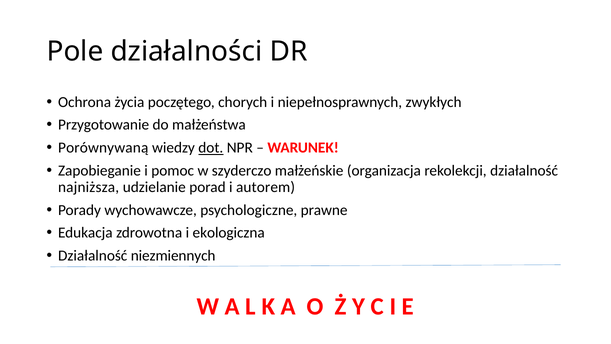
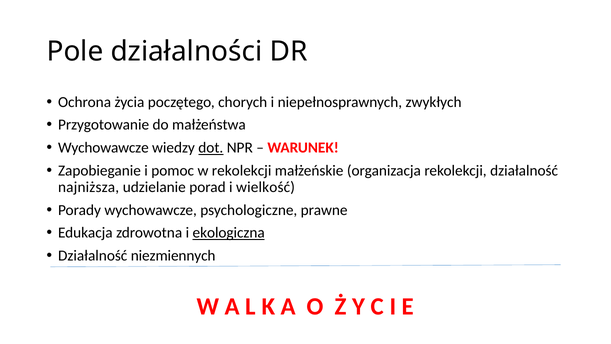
Porównywaną at (103, 148): Porównywaną -> Wychowawcze
w szyderczo: szyderczo -> rekolekcji
autorem: autorem -> wielkość
ekologiczna underline: none -> present
